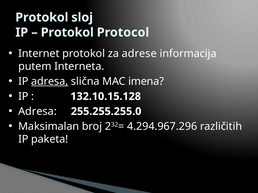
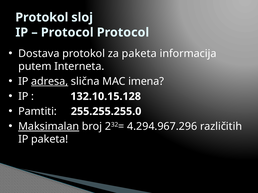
Protokol at (67, 32): Protokol -> Protocol
Internet: Internet -> Dostava
za adrese: adrese -> paketa
Adresa at (38, 112): Adresa -> Pamtiti
Maksimalan underline: none -> present
